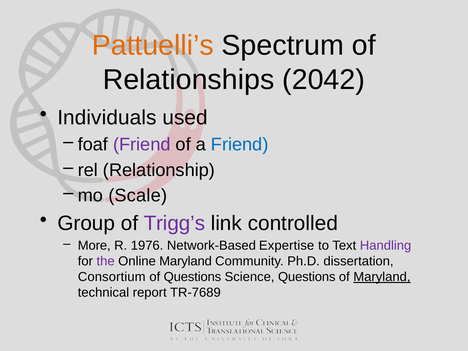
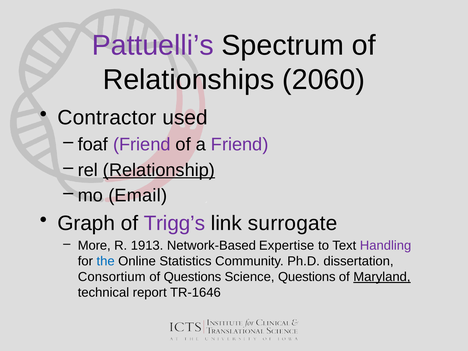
Pattuelli’s colour: orange -> purple
2042: 2042 -> 2060
Individuals: Individuals -> Contractor
Friend at (240, 145) colour: blue -> purple
Relationship underline: none -> present
Scale: Scale -> Email
Group: Group -> Graph
controlled: controlled -> surrogate
1976: 1976 -> 1913
the colour: purple -> blue
Online Maryland: Maryland -> Statistics
TR-7689: TR-7689 -> TR-1646
